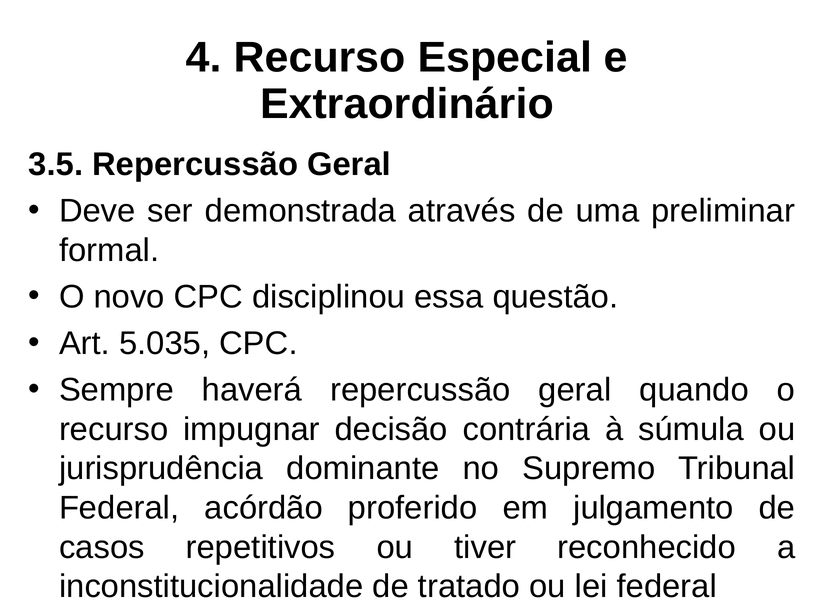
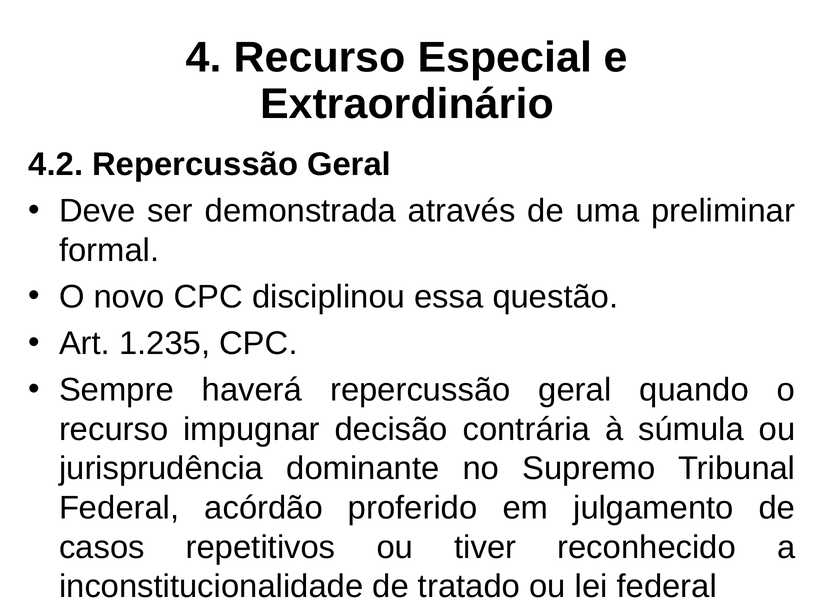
3.5: 3.5 -> 4.2
5.035: 5.035 -> 1.235
